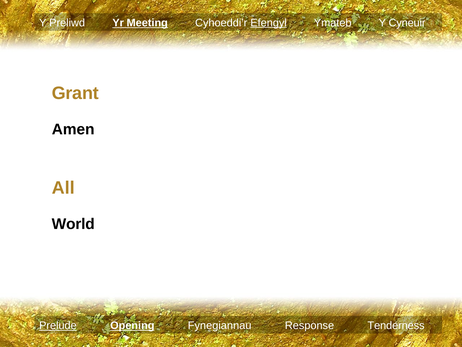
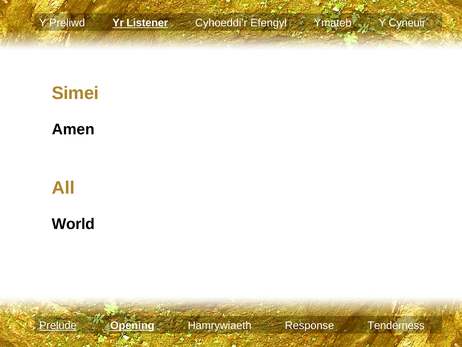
Meeting: Meeting -> Listener
Efengyl underline: present -> none
Grant: Grant -> Simei
Fynegiannau: Fynegiannau -> Hamrywiaeth
